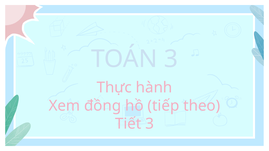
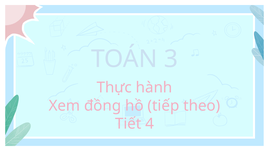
Tiết 3: 3 -> 4
